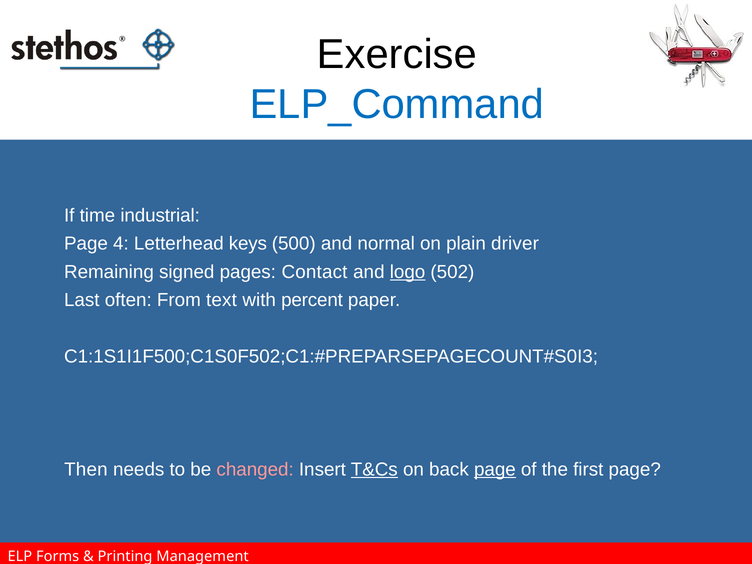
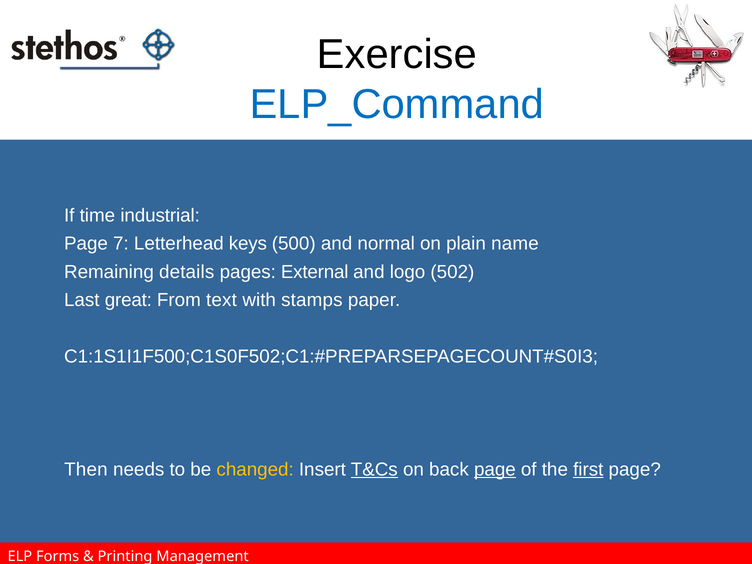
4: 4 -> 7
driver: driver -> name
signed: signed -> details
Contact: Contact -> External
logo underline: present -> none
often: often -> great
percent: percent -> stamps
changed colour: pink -> yellow
first underline: none -> present
